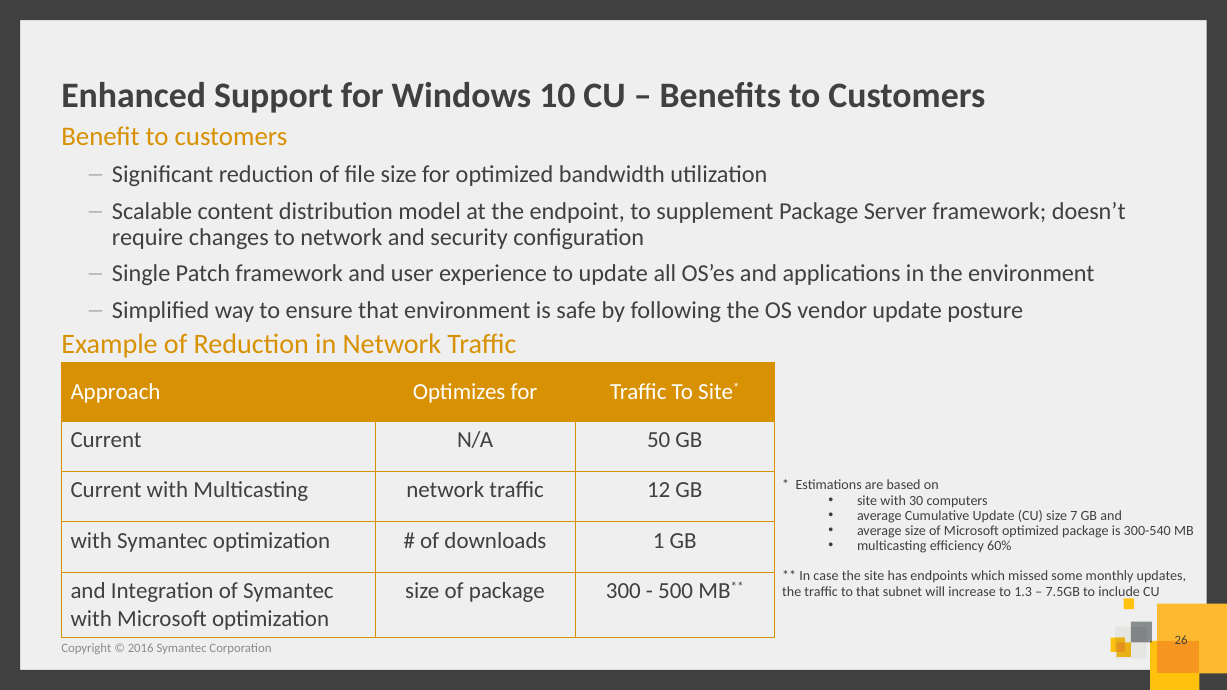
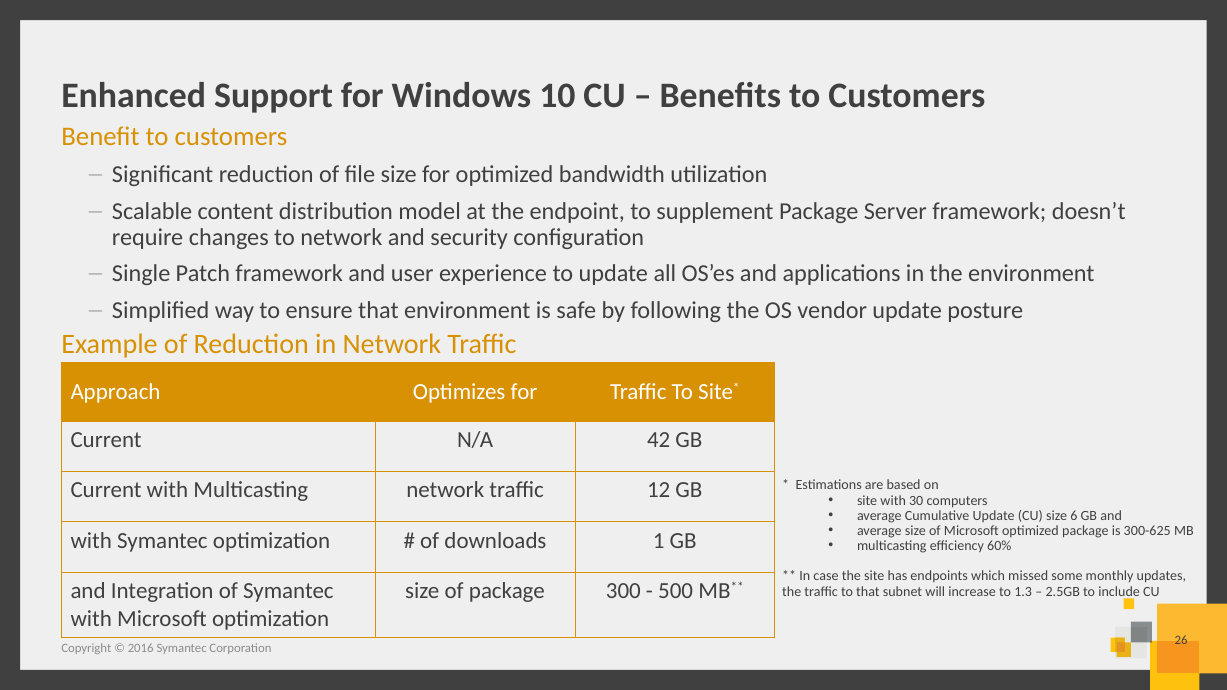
50: 50 -> 42
7: 7 -> 6
300-540: 300-540 -> 300-625
7.5GB: 7.5GB -> 2.5GB
